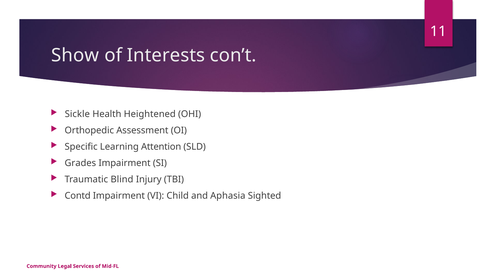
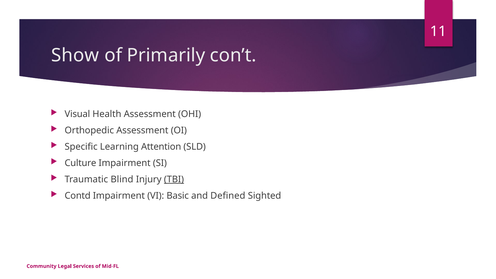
Interests: Interests -> Primarily
Sickle: Sickle -> Visual
Health Heightened: Heightened -> Assessment
Grades: Grades -> Culture
TBI underline: none -> present
Child: Child -> Basic
Aphasia: Aphasia -> Defined
